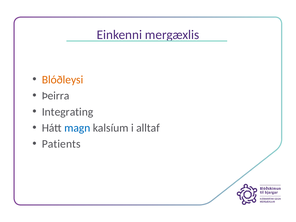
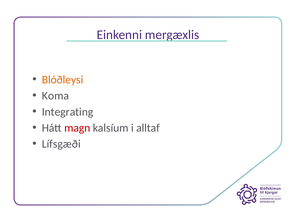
Þeirra: Þeirra -> Koma
magn colour: blue -> red
Patients: Patients -> Lífsgæði
